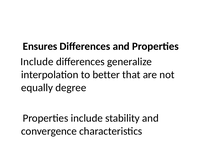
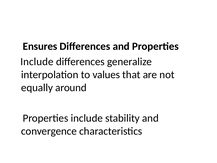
better: better -> values
degree: degree -> around
